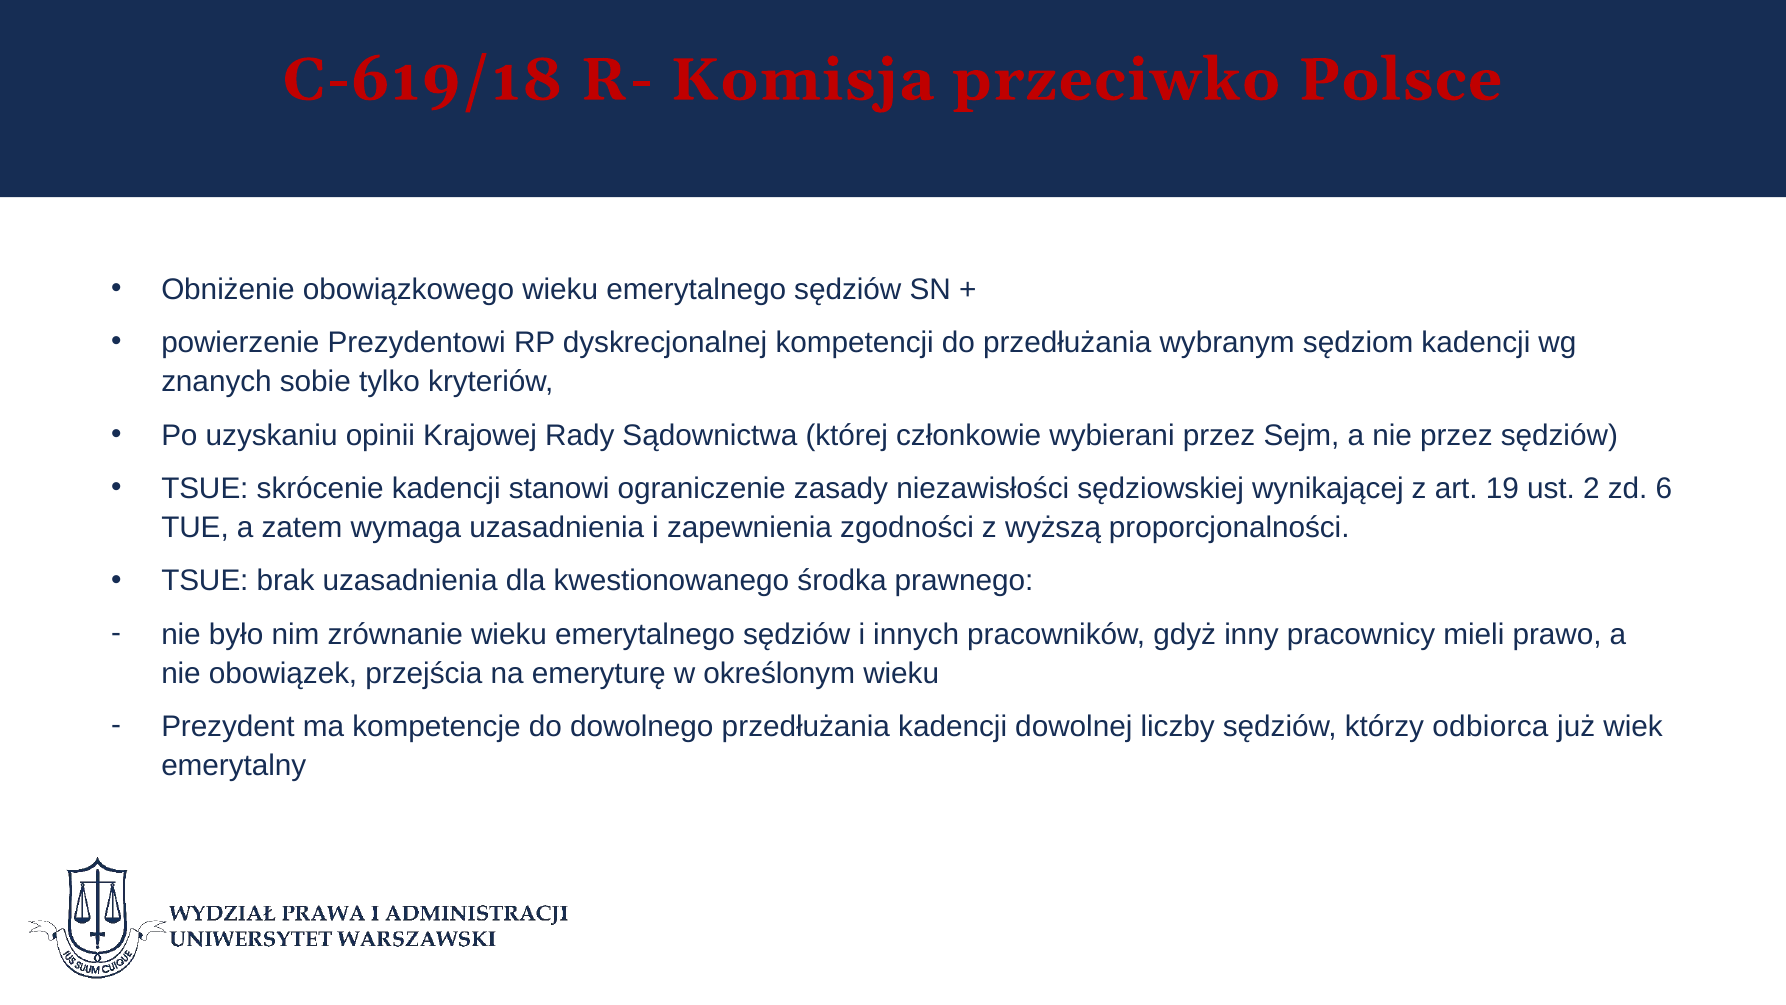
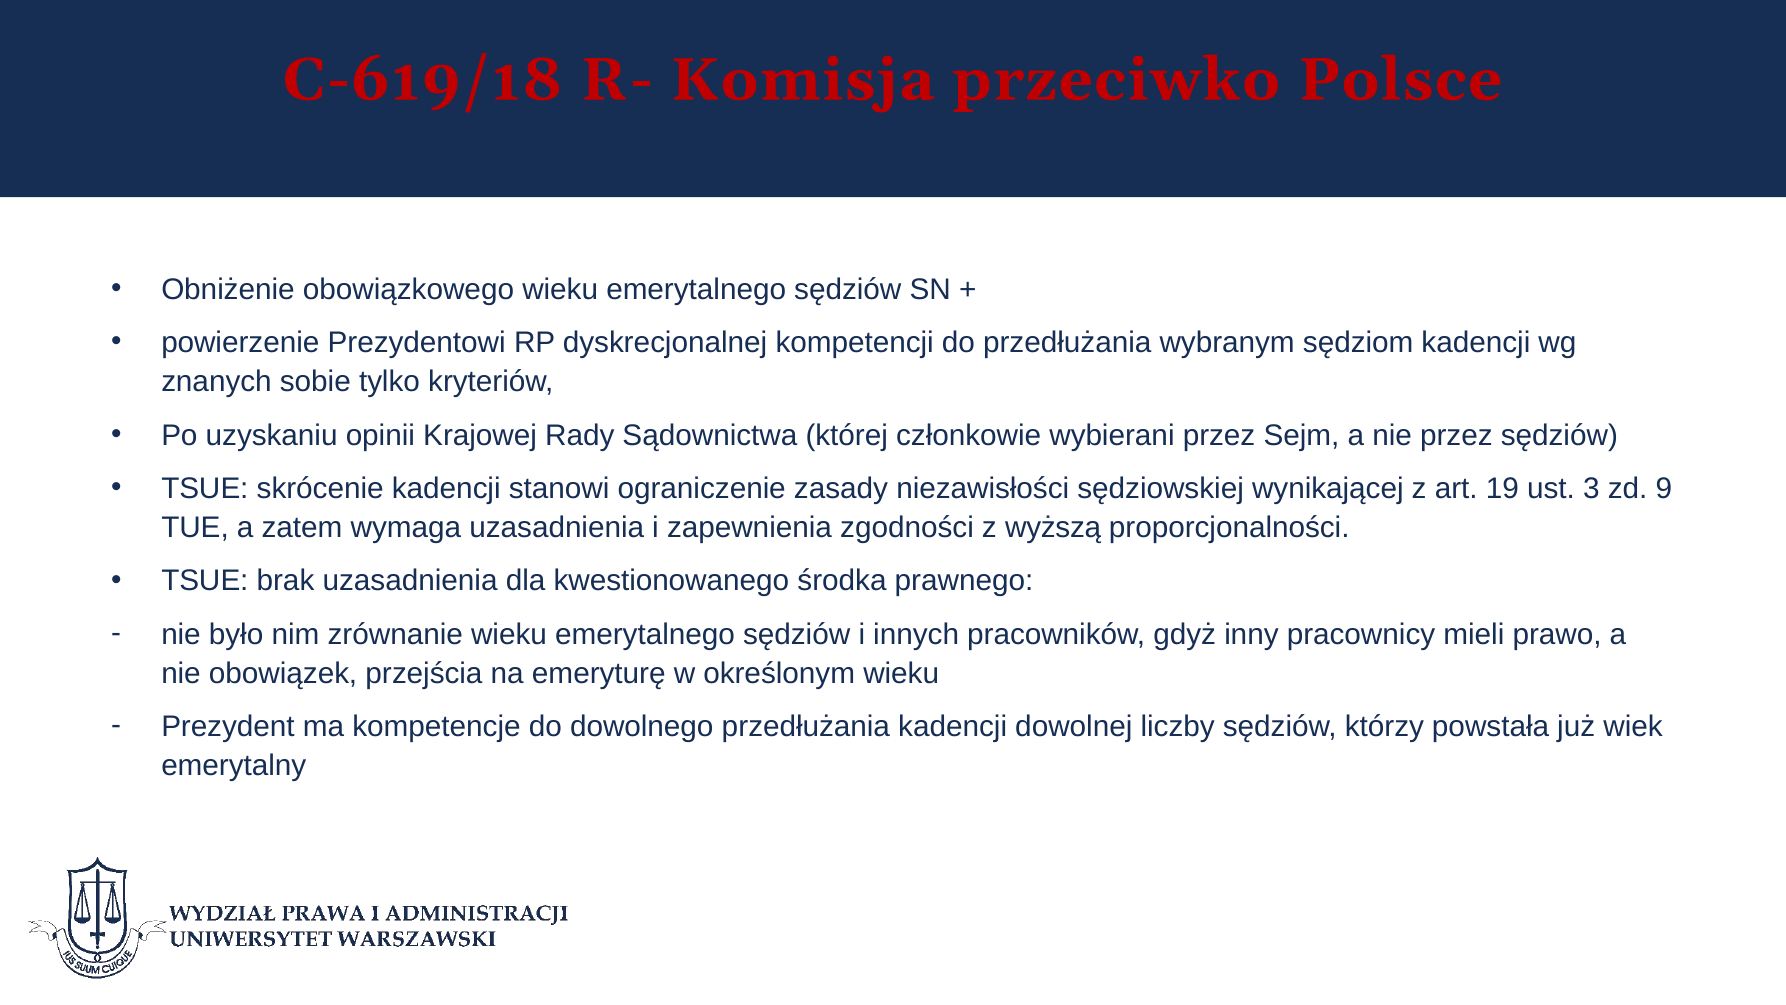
2: 2 -> 3
6: 6 -> 9
odbiorca: odbiorca -> powstała
